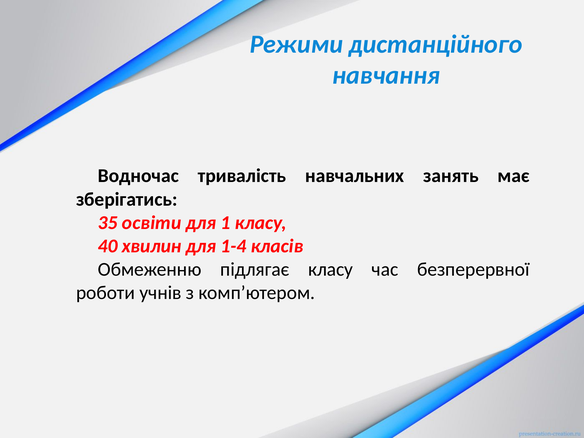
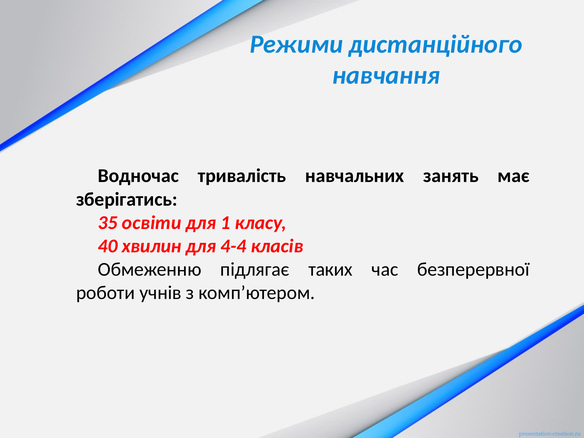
1-4: 1-4 -> 4-4
підлягає класу: класу -> таких
